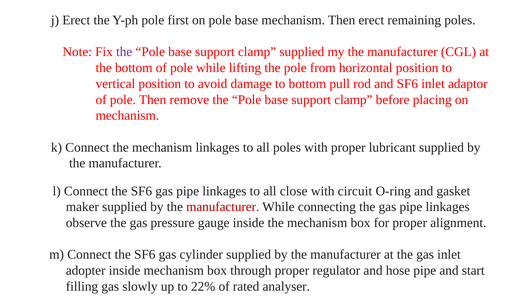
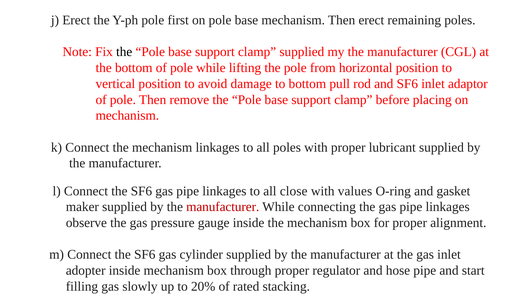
the at (124, 52) colour: purple -> black
circuit: circuit -> values
22%: 22% -> 20%
analyser: analyser -> stacking
